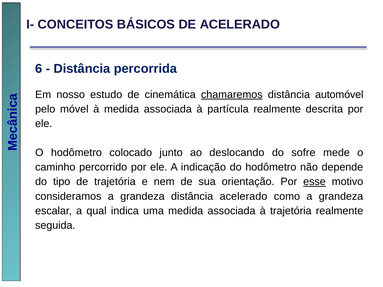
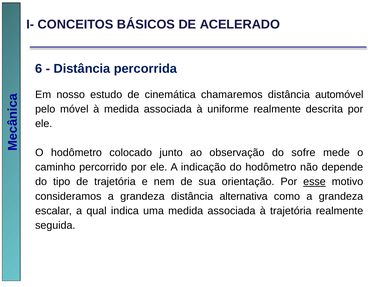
chamaremos underline: present -> none
partícula: partícula -> uniforme
deslocando: deslocando -> observação
distância acelerado: acelerado -> alternativa
